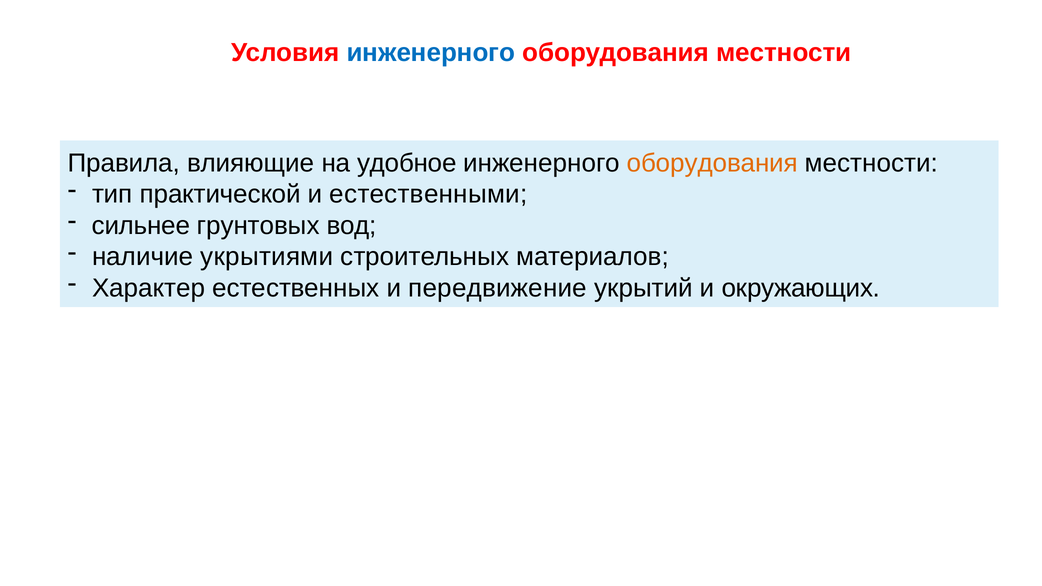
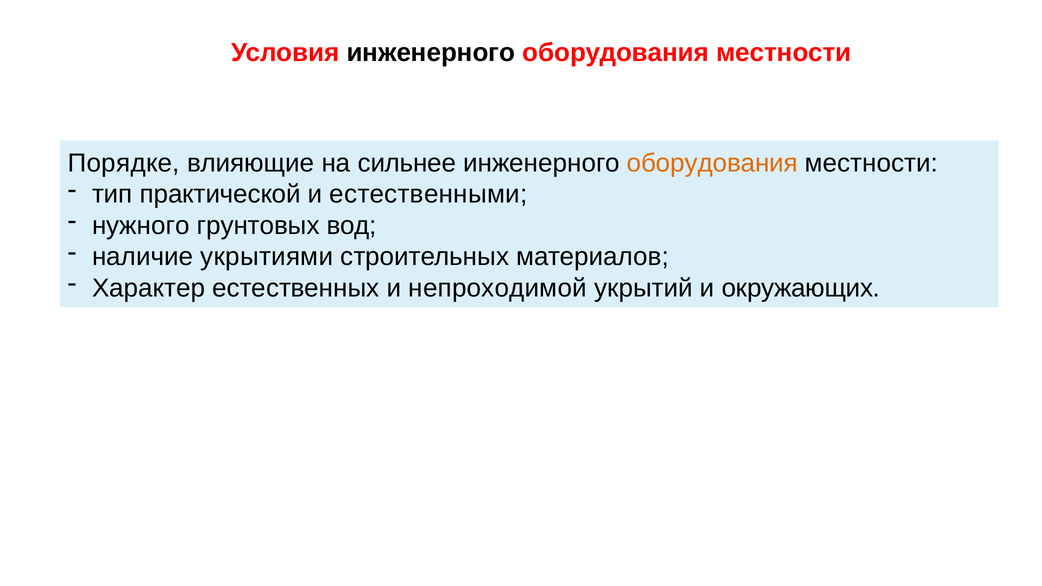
инженерного at (431, 53) colour: blue -> black
Правила: Правила -> Порядке
удобное: удобное -> сильнее
сильнее: сильнее -> нужного
передвижение: передвижение -> непроходимой
